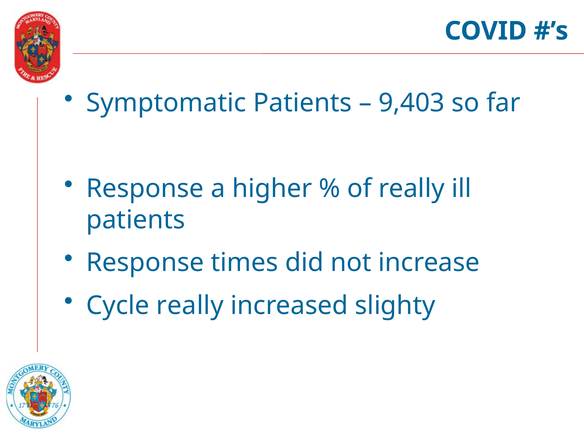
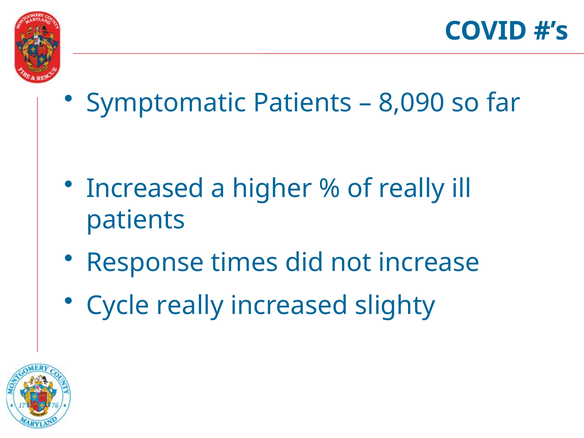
9,403: 9,403 -> 8,090
Response at (145, 189): Response -> Increased
